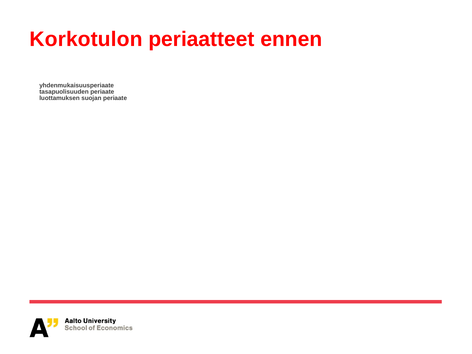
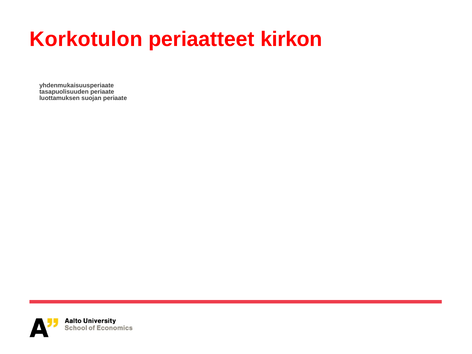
ennen: ennen -> kirkon
